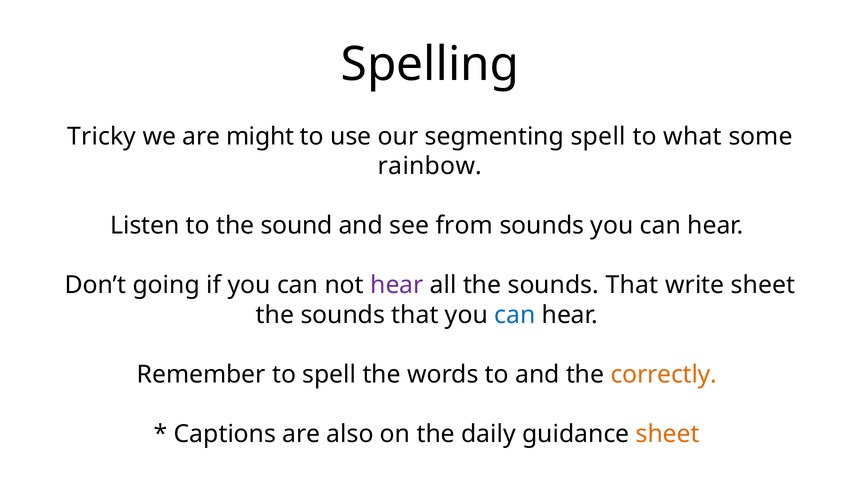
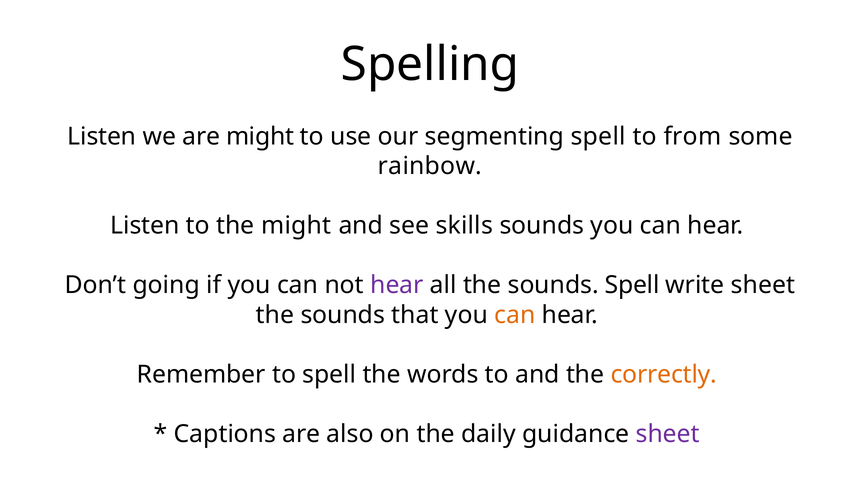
Tricky at (102, 136): Tricky -> Listen
what: what -> from
the sound: sound -> might
from: from -> skills
all the sounds That: That -> Spell
can at (515, 315) colour: blue -> orange
sheet at (668, 434) colour: orange -> purple
